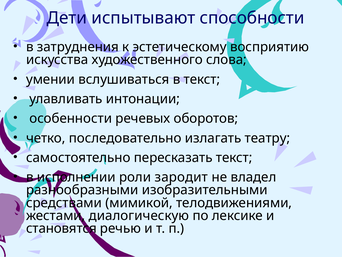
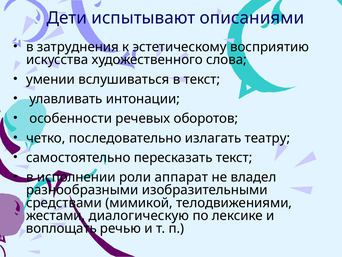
способности: способности -> описаниями
зародит: зародит -> аппарат
становятся: становятся -> воплощать
